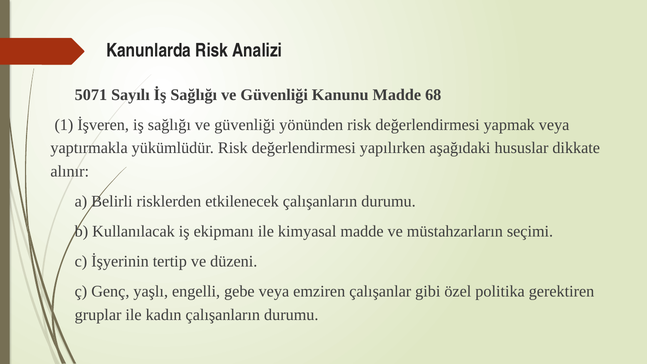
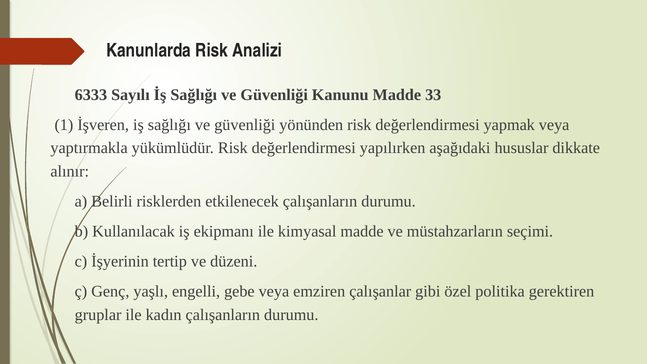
5071: 5071 -> 6333
68: 68 -> 33
